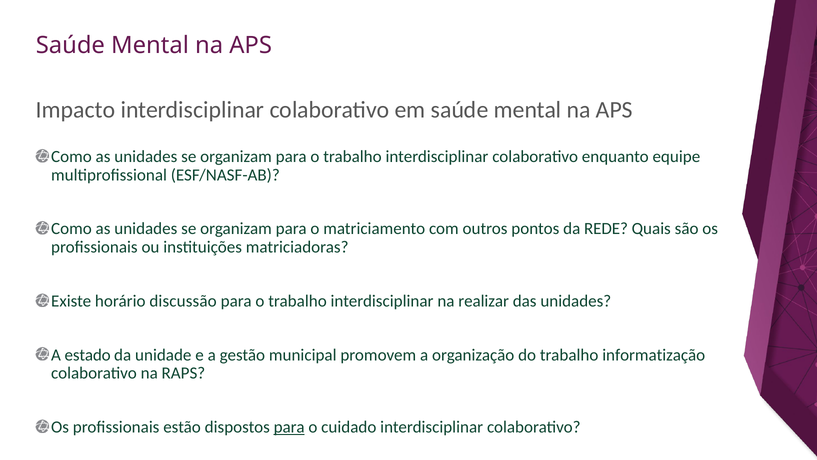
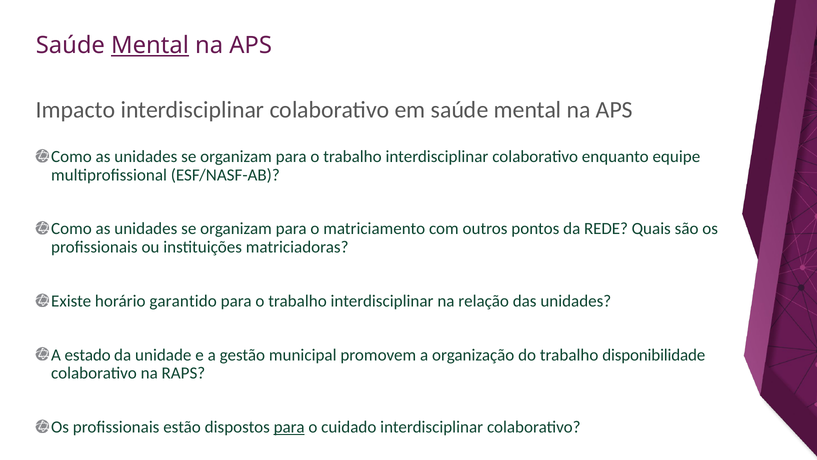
Mental at (150, 45) underline: none -> present
discussão: discussão -> garantido
realizar: realizar -> relação
informatização: informatização -> disponibilidade
